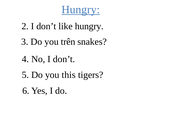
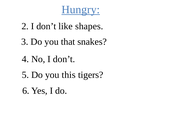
like hungry: hungry -> shapes
trên: trên -> that
